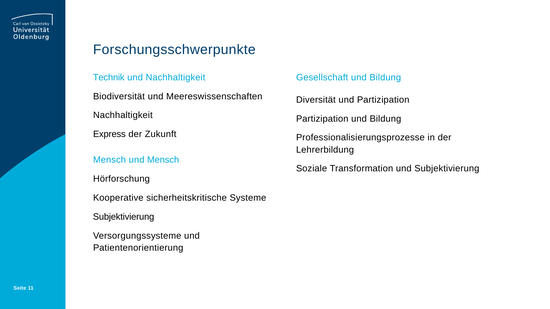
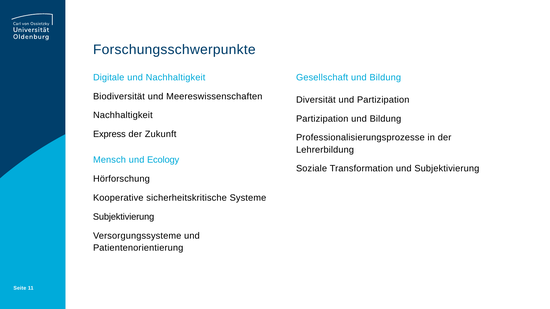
Technik: Technik -> Digitale
und Mensch: Mensch -> Ecology
